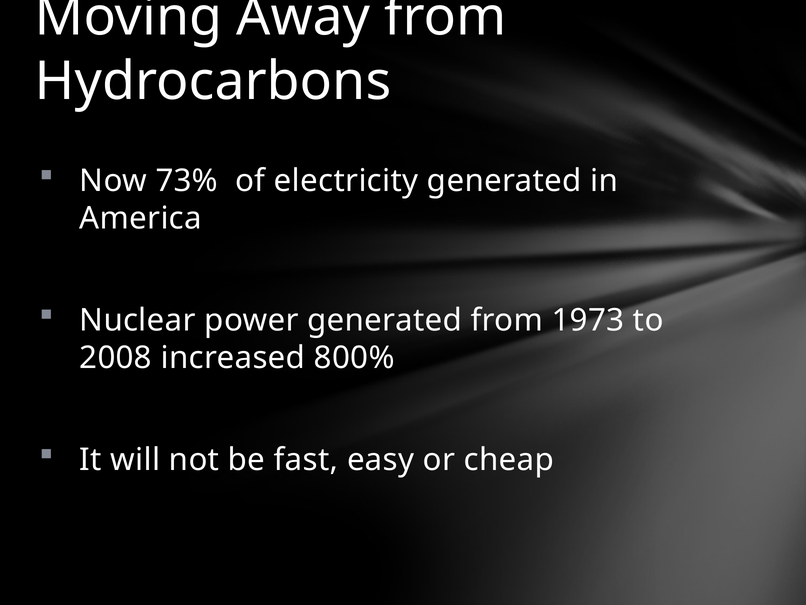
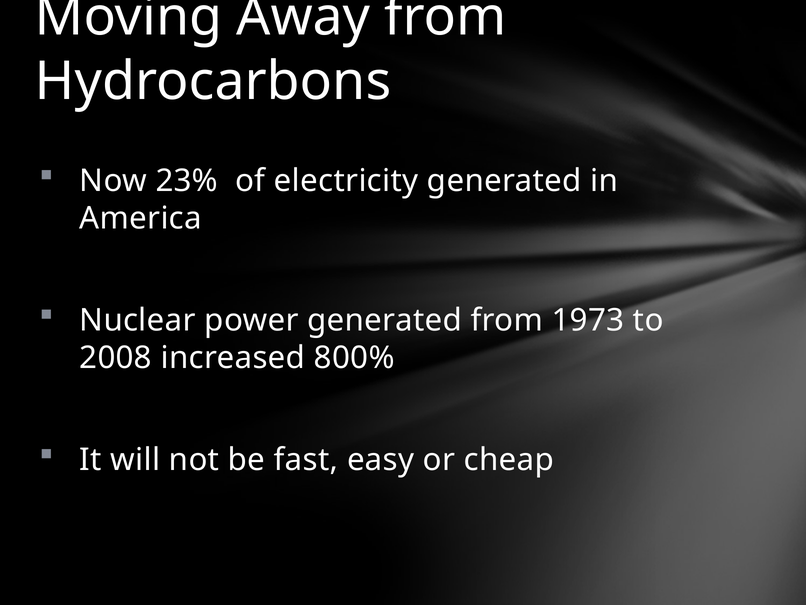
73%: 73% -> 23%
